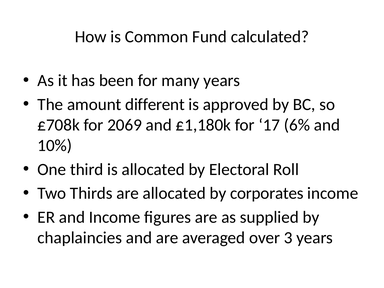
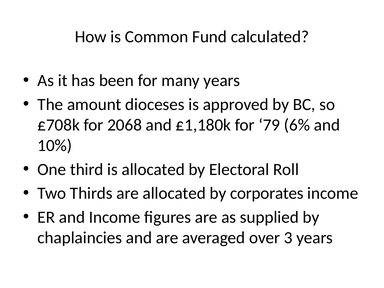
different: different -> dioceses
2069: 2069 -> 2068
17: 17 -> 79
